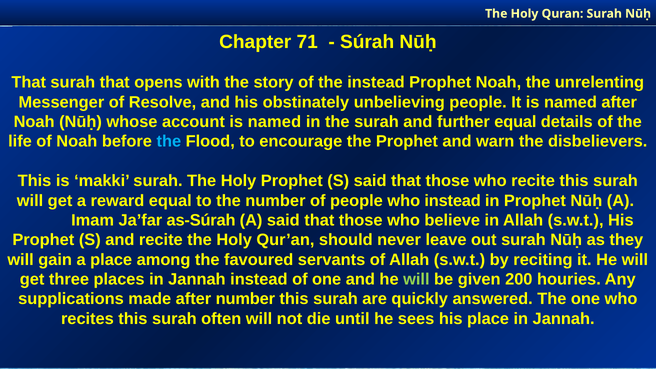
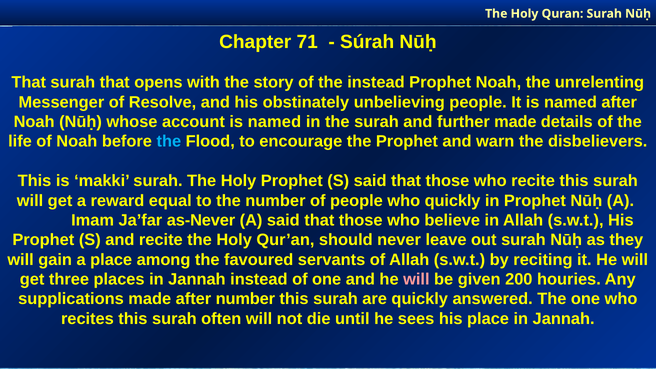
further equal: equal -> made
who instead: instead -> quickly
as-Súrah: as-Súrah -> as-Never
will at (416, 279) colour: light green -> pink
